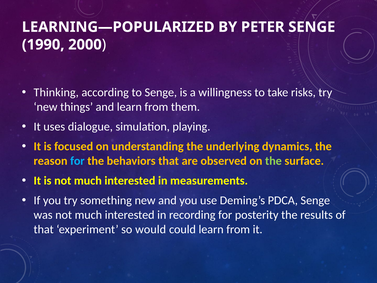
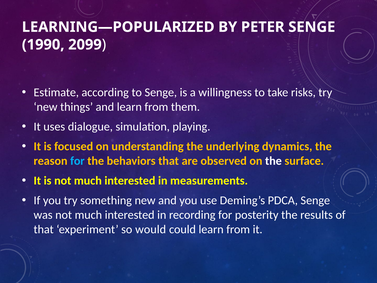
2000: 2000 -> 2099
Thinking: Thinking -> Estimate
the at (273, 161) colour: light green -> white
